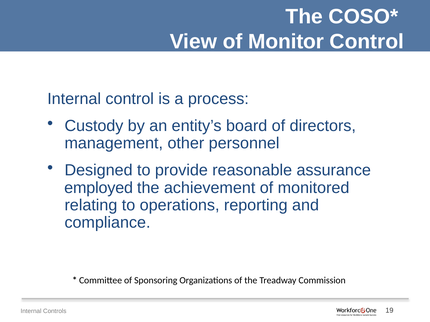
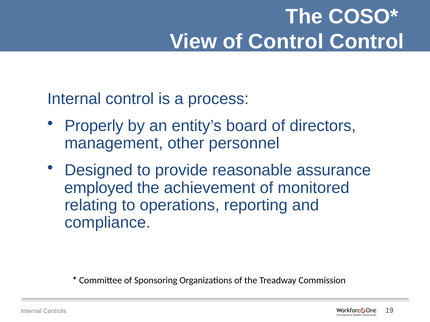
of Monitor: Monitor -> Control
Custody: Custody -> Properly
